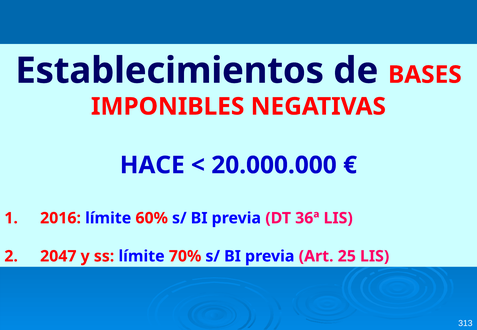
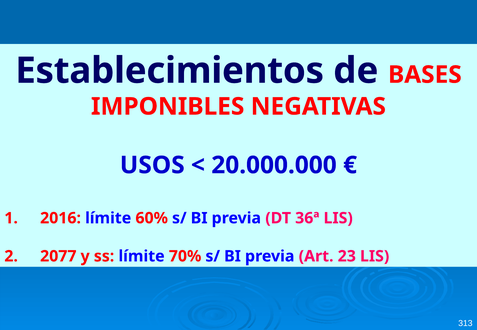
HACE: HACE -> USOS
2047: 2047 -> 2077
25: 25 -> 23
